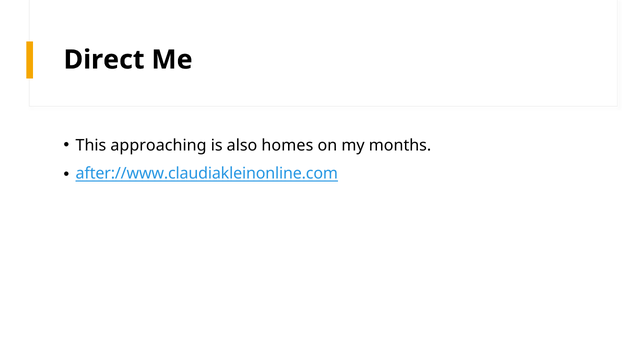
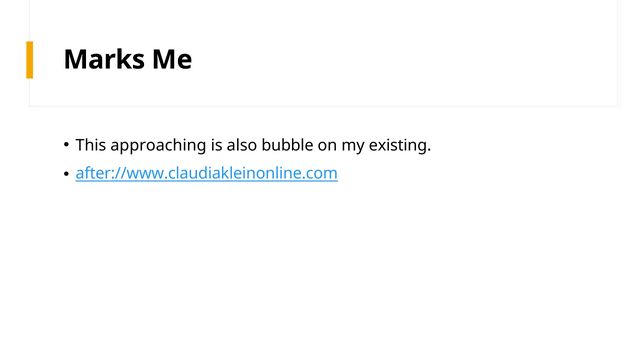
Direct: Direct -> Marks
homes: homes -> bubble
months: months -> existing
